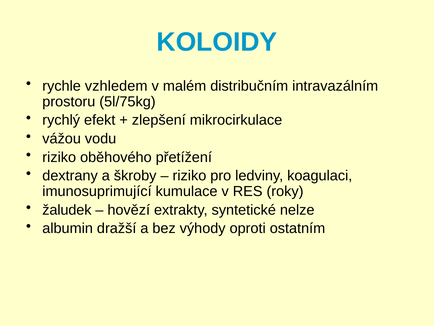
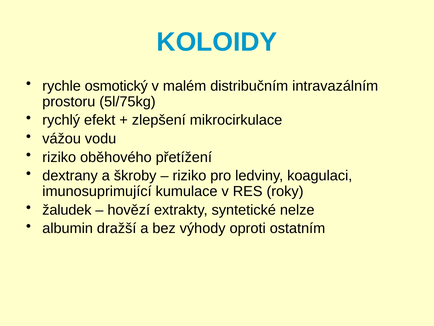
vzhledem: vzhledem -> osmotický
